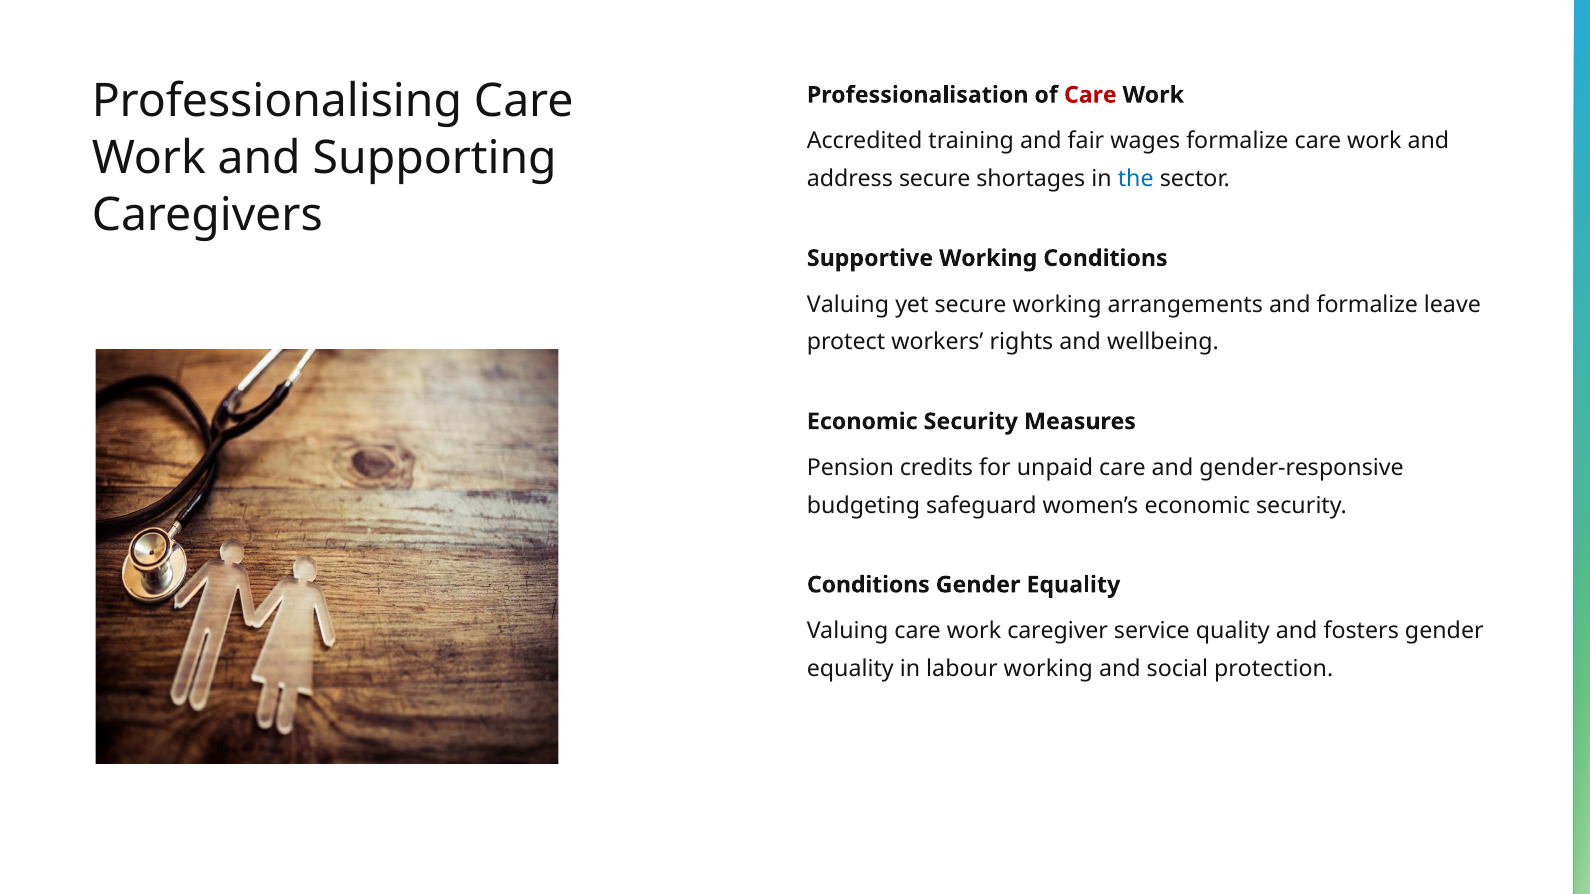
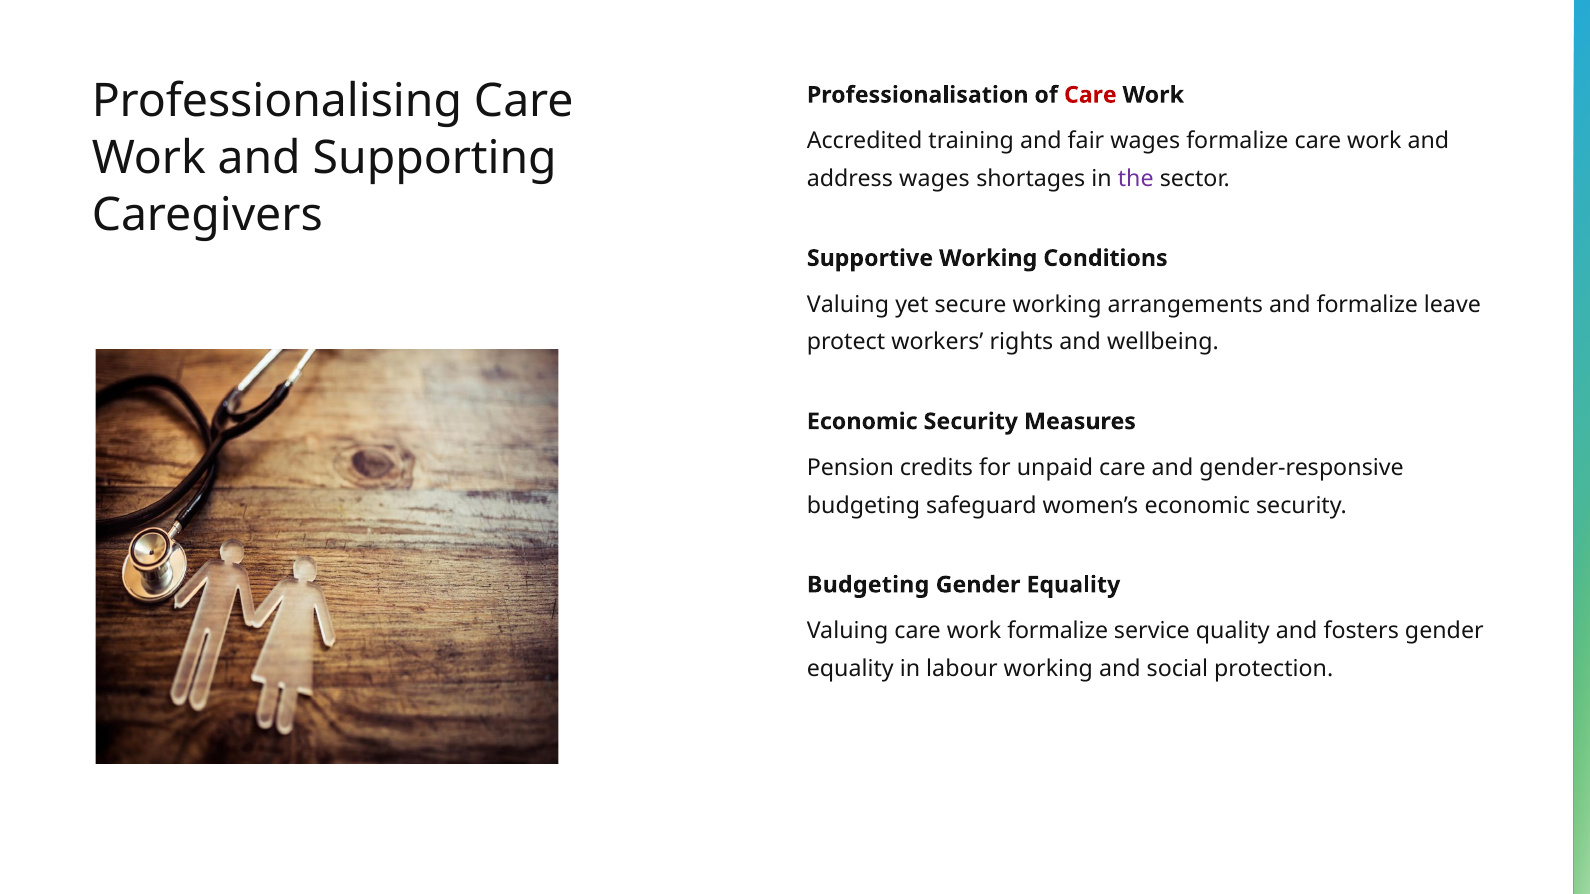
address secure: secure -> wages
the colour: blue -> purple
Conditions at (868, 585): Conditions -> Budgeting
work caregiver: caregiver -> formalize
